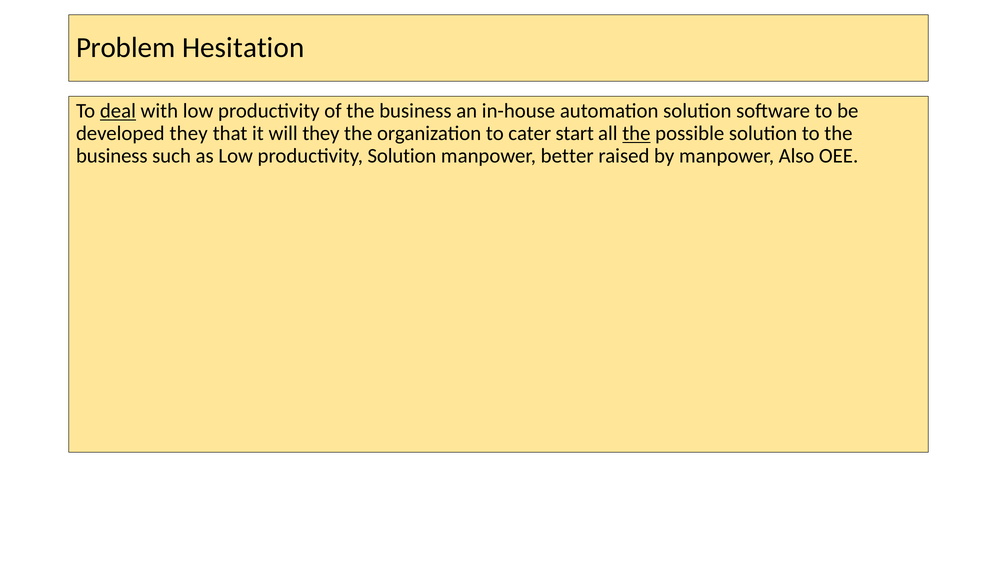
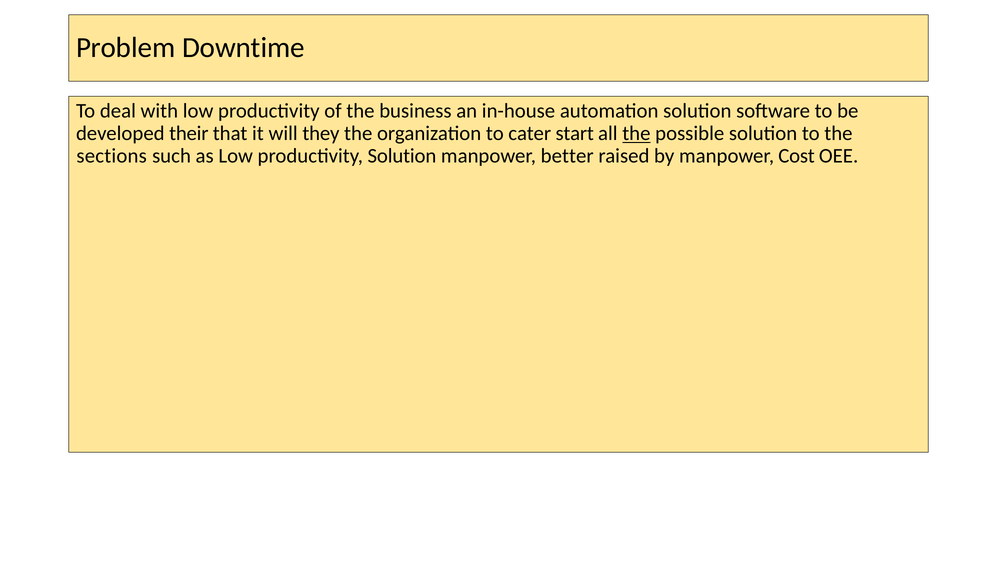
Hesitation: Hesitation -> Downtime
deal underline: present -> none
developed they: they -> their
business at (112, 156): business -> sections
Also: Also -> Cost
